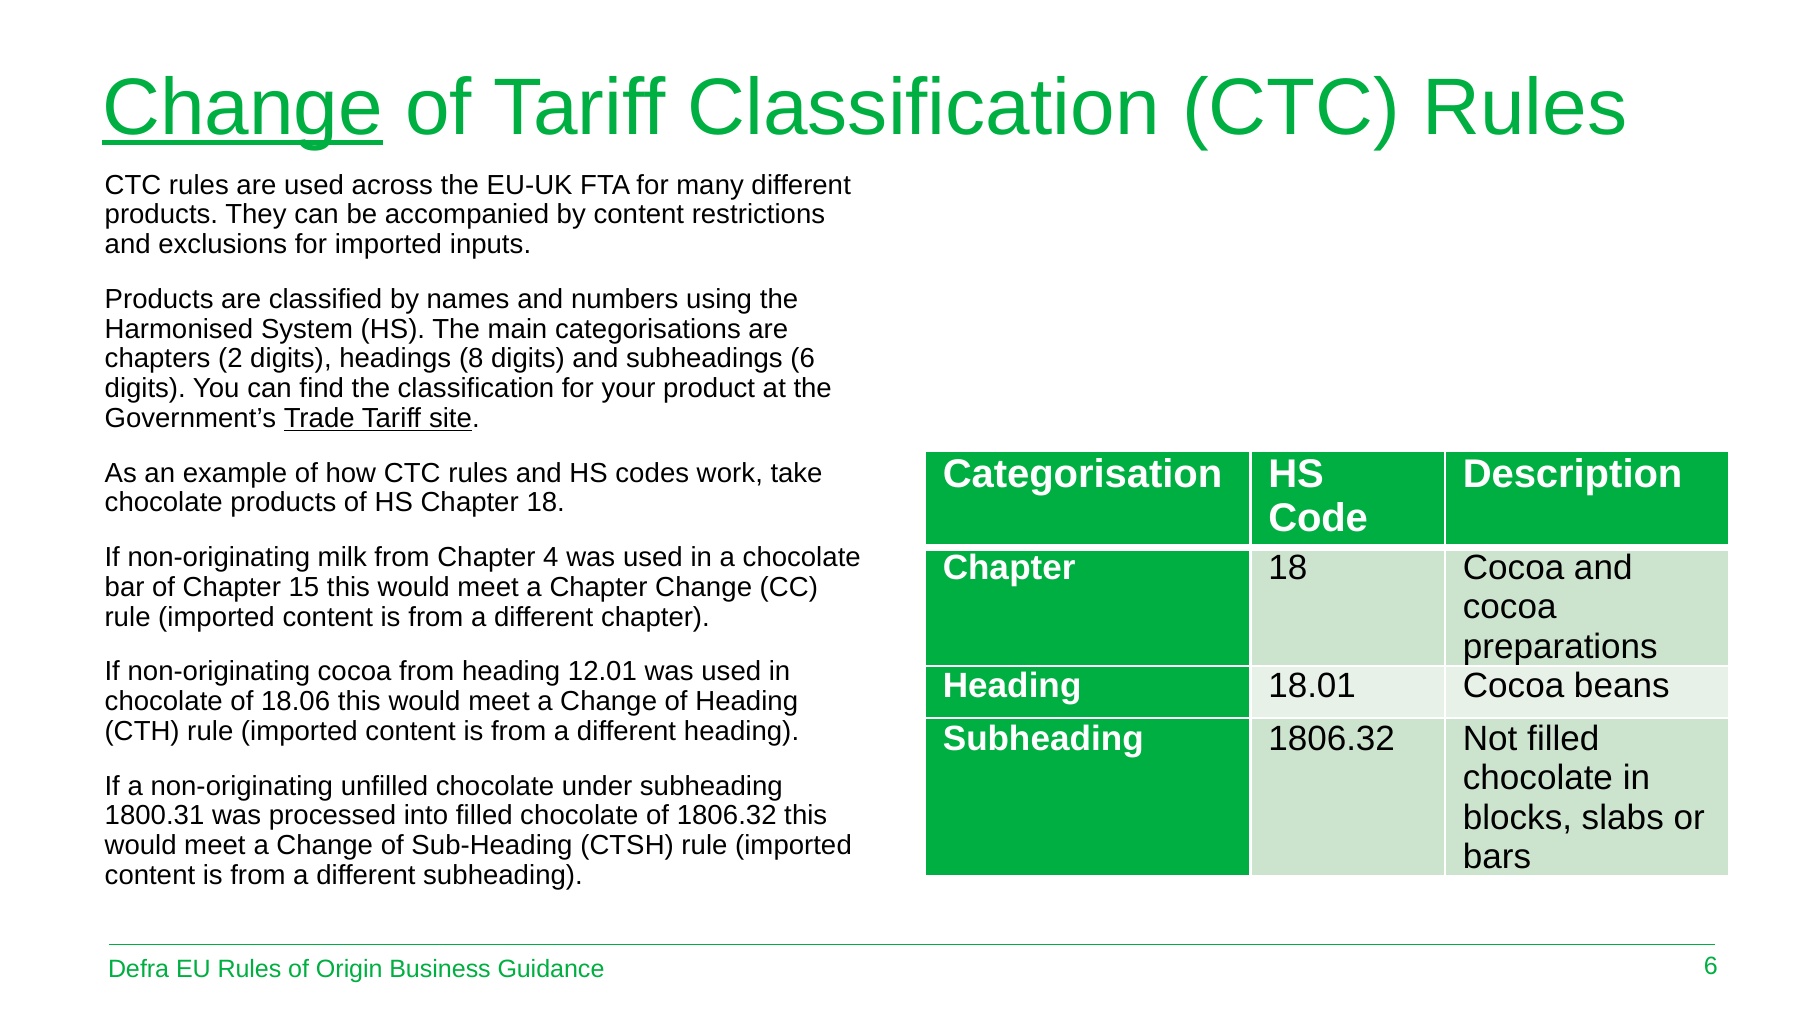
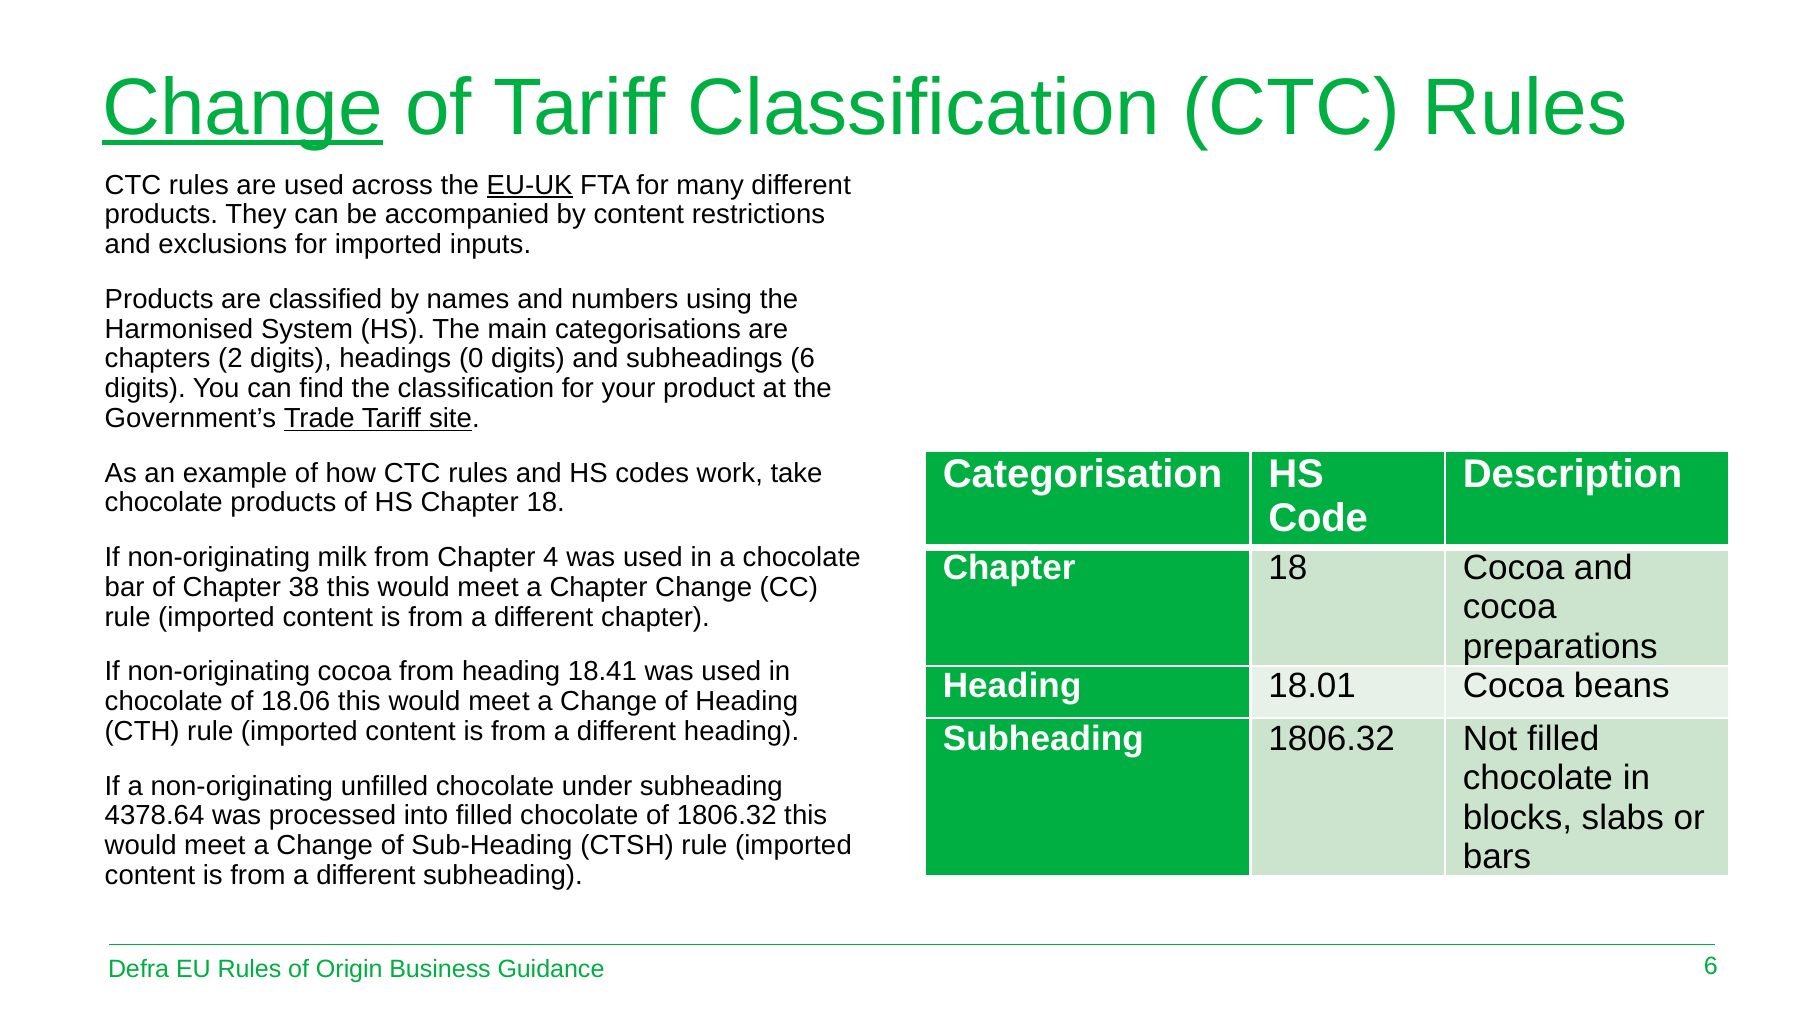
EU-UK underline: none -> present
8: 8 -> 0
15: 15 -> 38
12.01: 12.01 -> 18.41
1800.31: 1800.31 -> 4378.64
